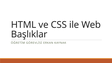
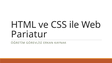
Başlıklar: Başlıklar -> Pariatur
